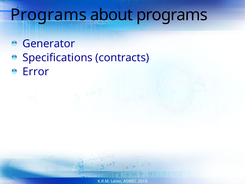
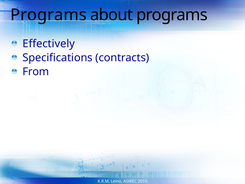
Generator: Generator -> Effectively
Error: Error -> From
